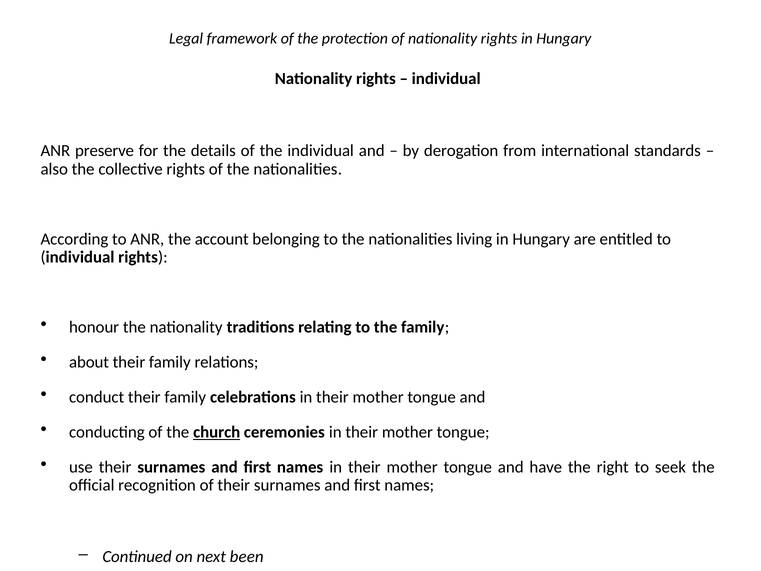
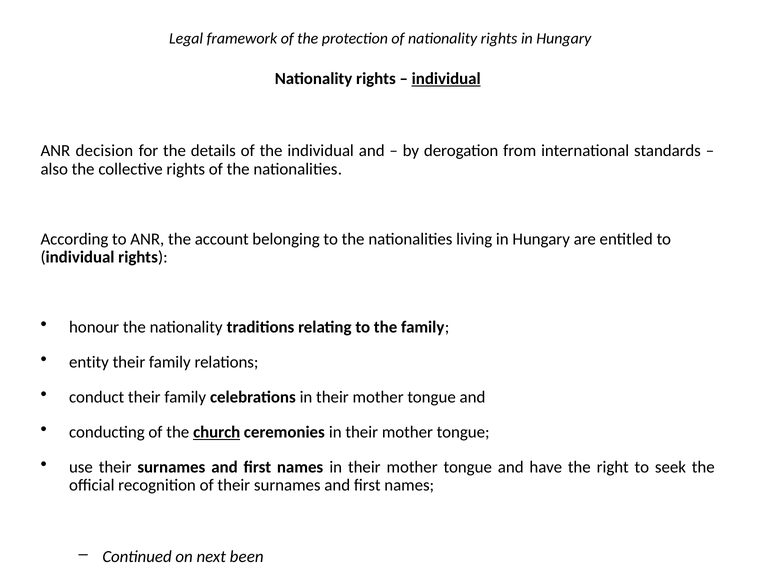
individual at (446, 79) underline: none -> present
preserve: preserve -> decision
about: about -> entity
